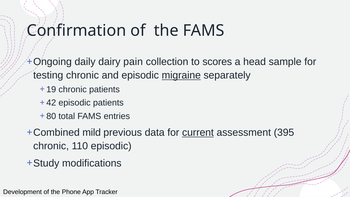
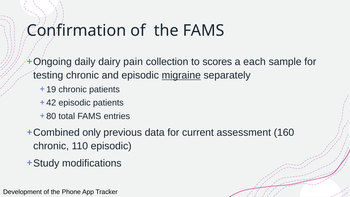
head: head -> each
mild: mild -> only
current underline: present -> none
395: 395 -> 160
